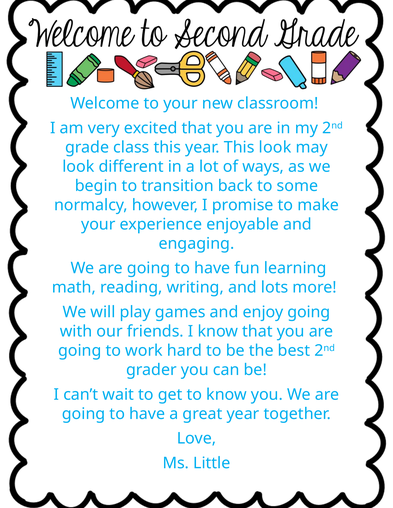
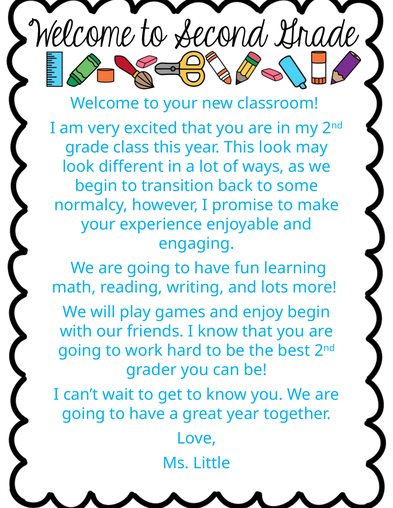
enjoy going: going -> begin
